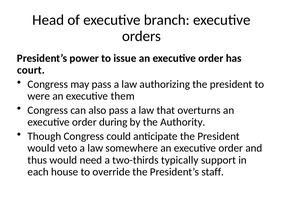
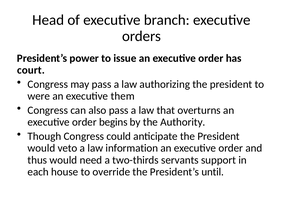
during: during -> begins
somewhere: somewhere -> information
typically: typically -> servants
staff: staff -> until
